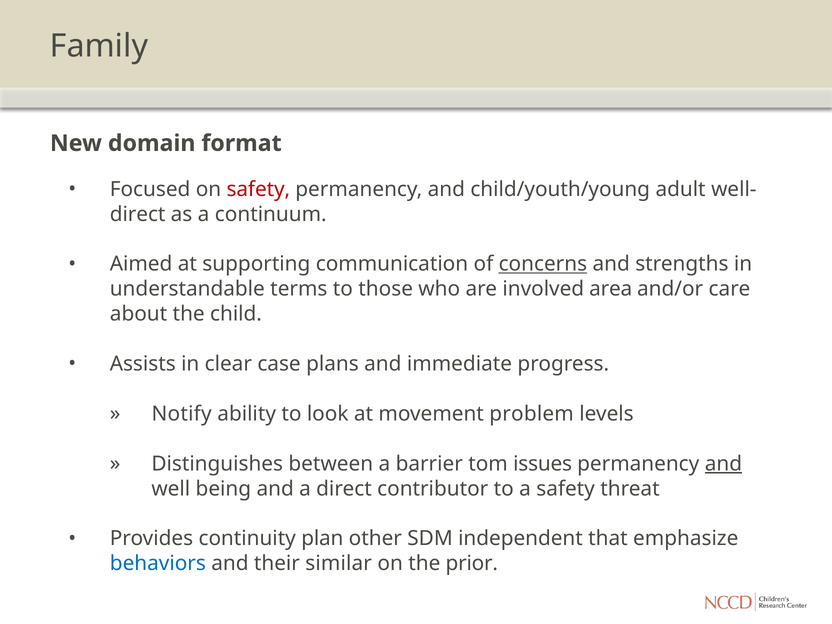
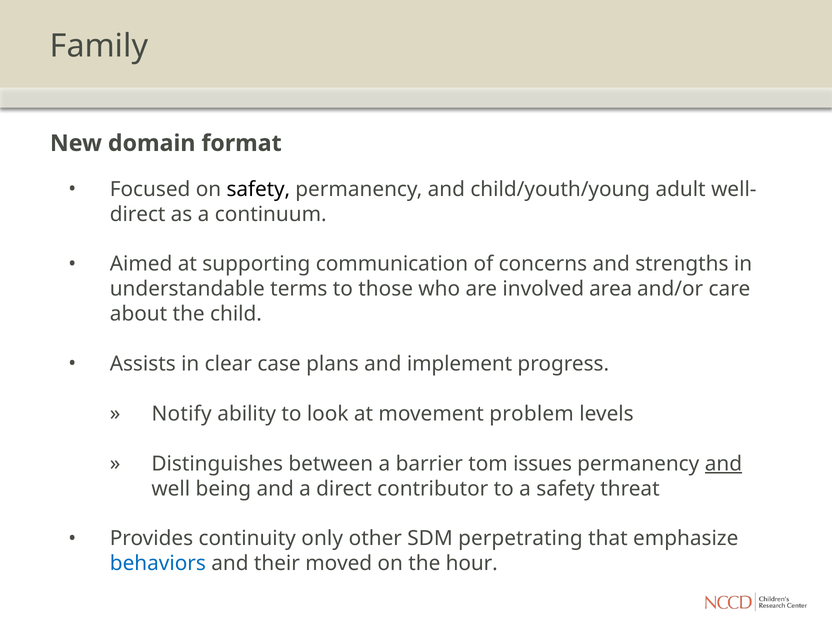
safety at (258, 189) colour: red -> black
concerns underline: present -> none
immediate: immediate -> implement
plan: plan -> only
independent: independent -> perpetrating
similar: similar -> moved
prior: prior -> hour
